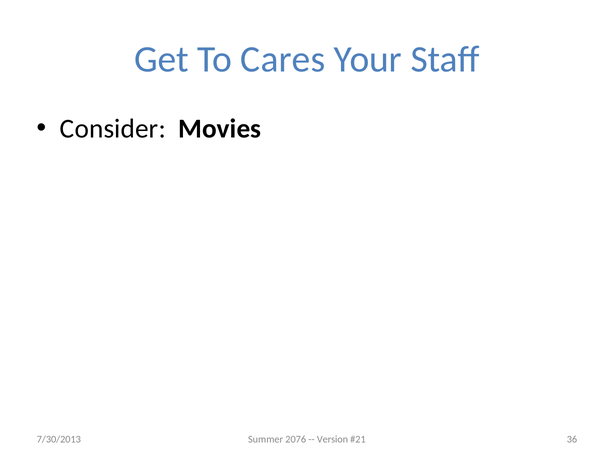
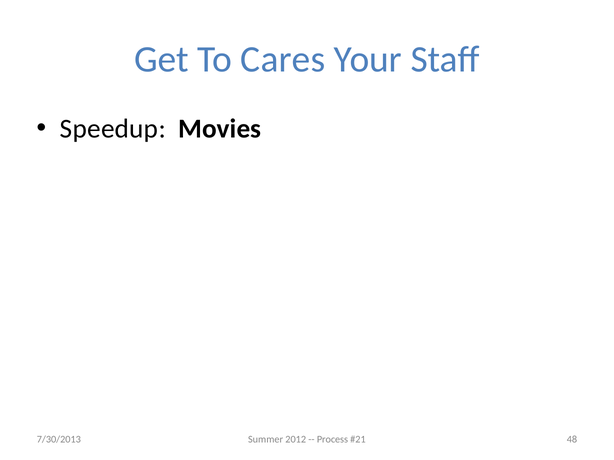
Consider: Consider -> Speedup
2076: 2076 -> 2012
Version: Version -> Process
36: 36 -> 48
